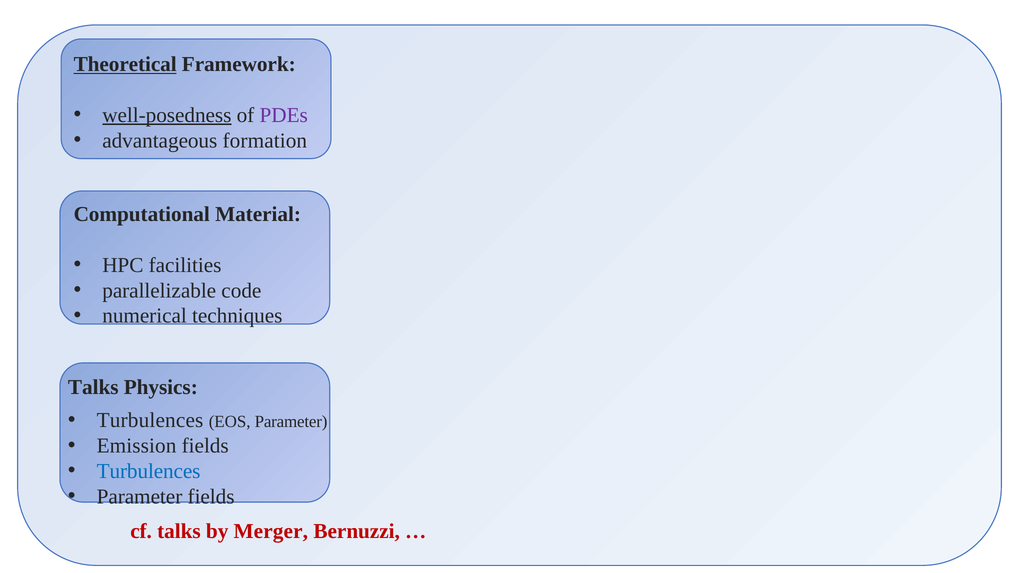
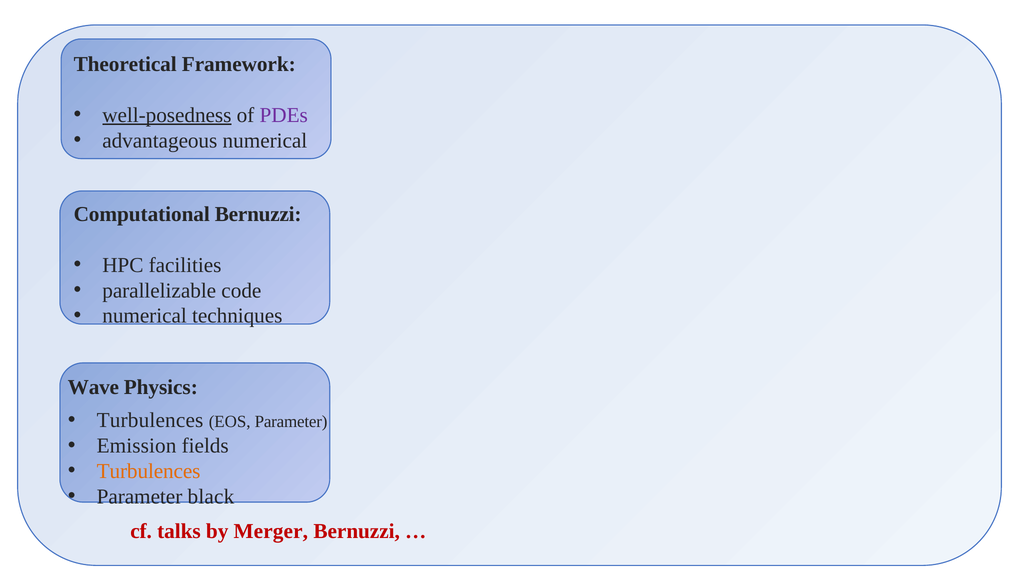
Theoretical underline: present -> none
advantageous formation: formation -> numerical
Computational Material: Material -> Bernuzzi
Talks at (93, 387): Talks -> Wave
Turbulences at (149, 471) colour: blue -> orange
Parameter fields: fields -> black
